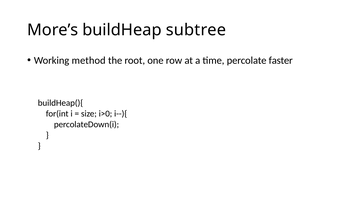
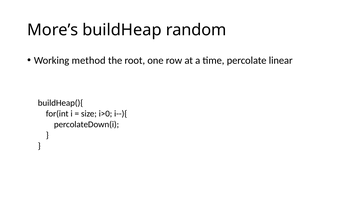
subtree: subtree -> random
faster: faster -> linear
